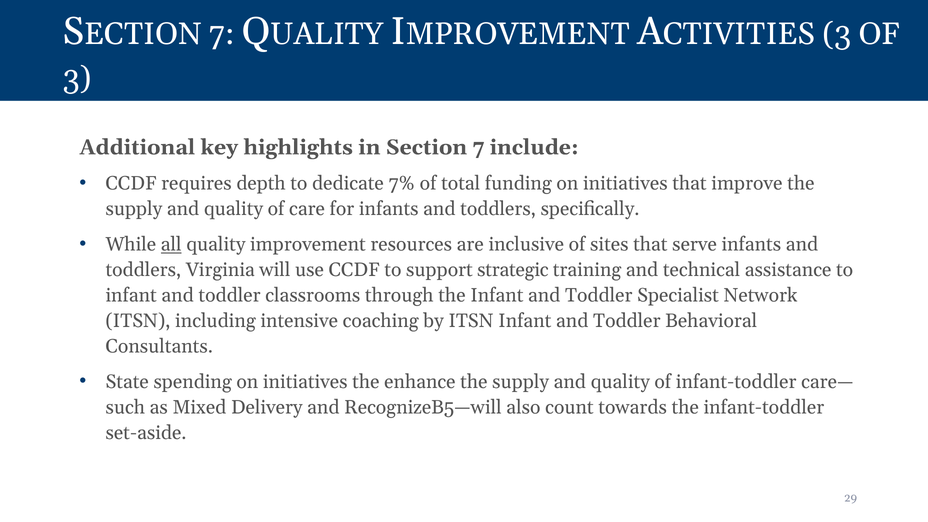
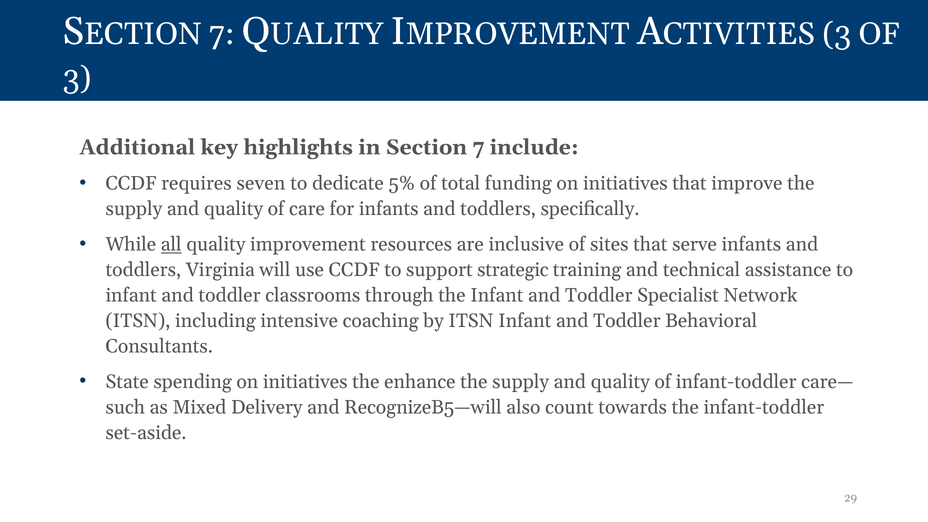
depth: depth -> seven
7%: 7% -> 5%
